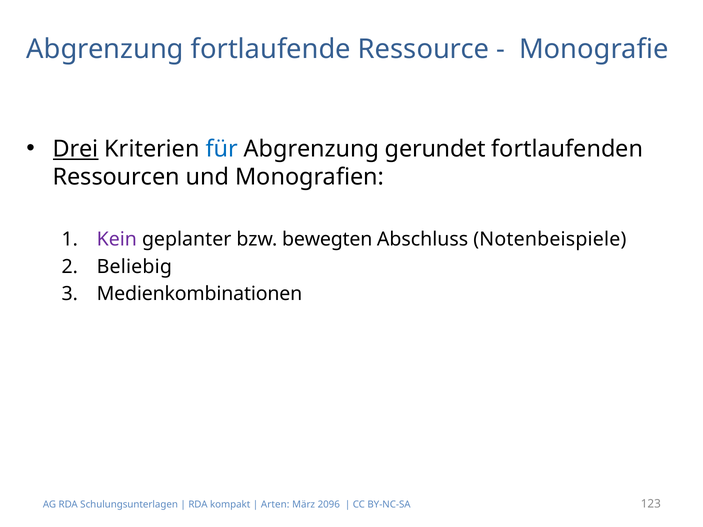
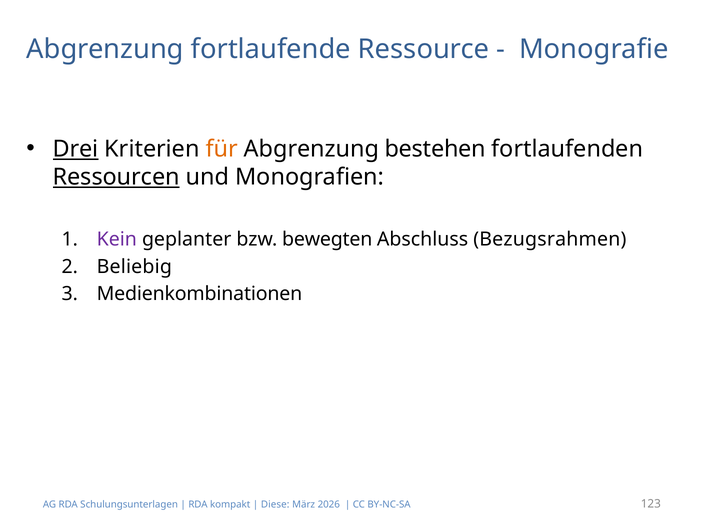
für colour: blue -> orange
gerundet: gerundet -> bestehen
Ressourcen underline: none -> present
Notenbeispiele: Notenbeispiele -> Bezugsrahmen
Arten: Arten -> Diese
2096: 2096 -> 2026
